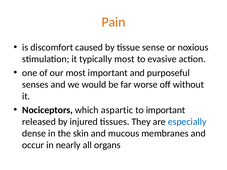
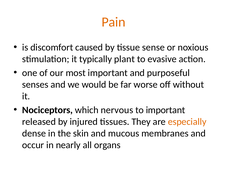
typically most: most -> plant
aspartic: aspartic -> nervous
especially colour: blue -> orange
